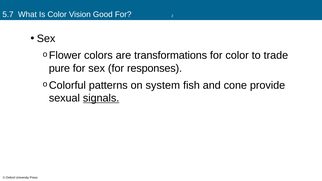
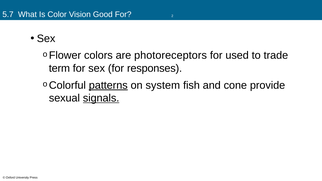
transformations: transformations -> photoreceptors
for color: color -> used
pure: pure -> term
patterns underline: none -> present
